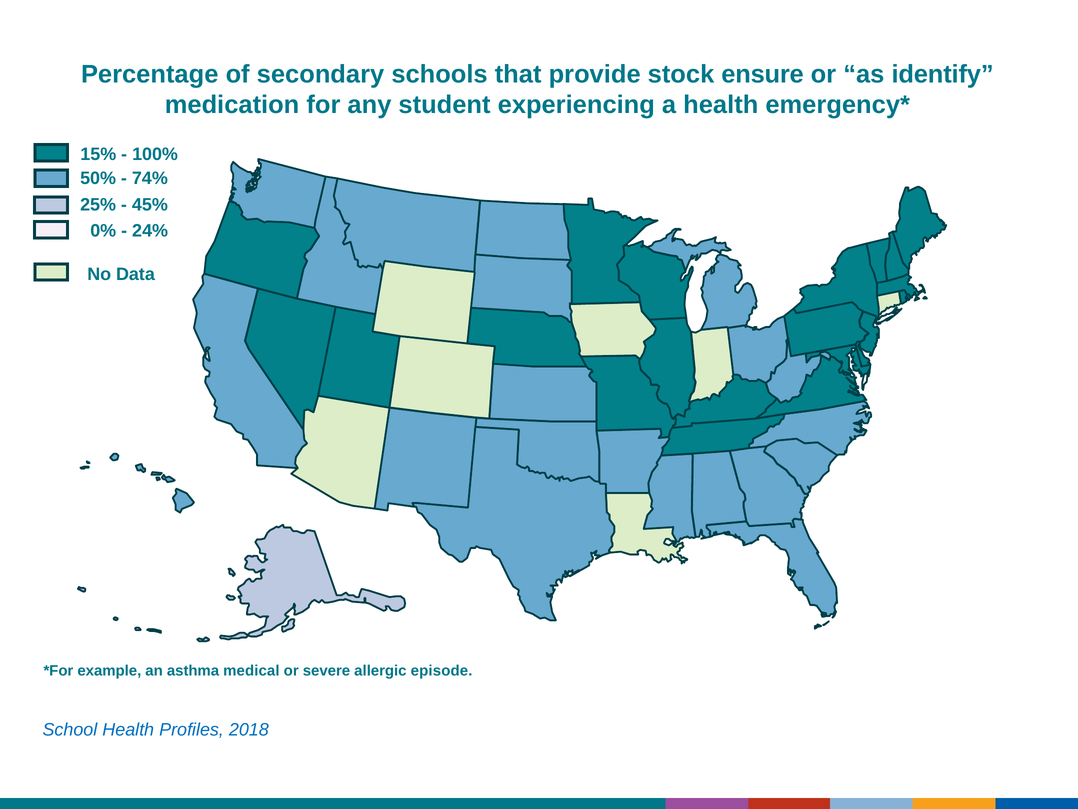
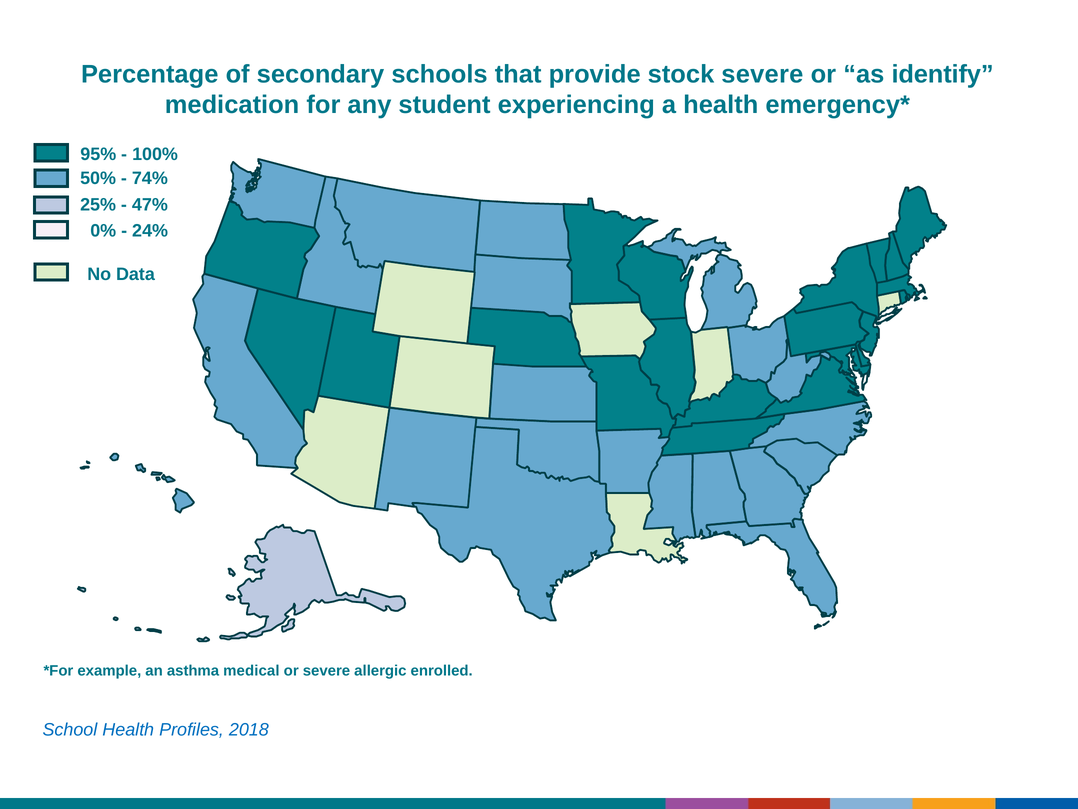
stock ensure: ensure -> severe
15%: 15% -> 95%
45%: 45% -> 47%
episode: episode -> enrolled
